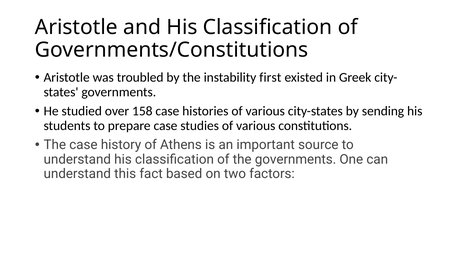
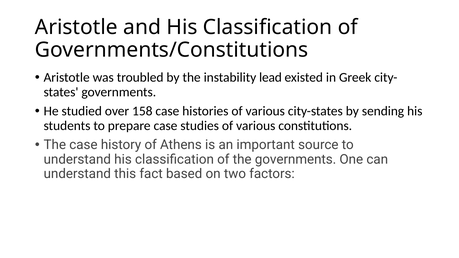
first: first -> lead
